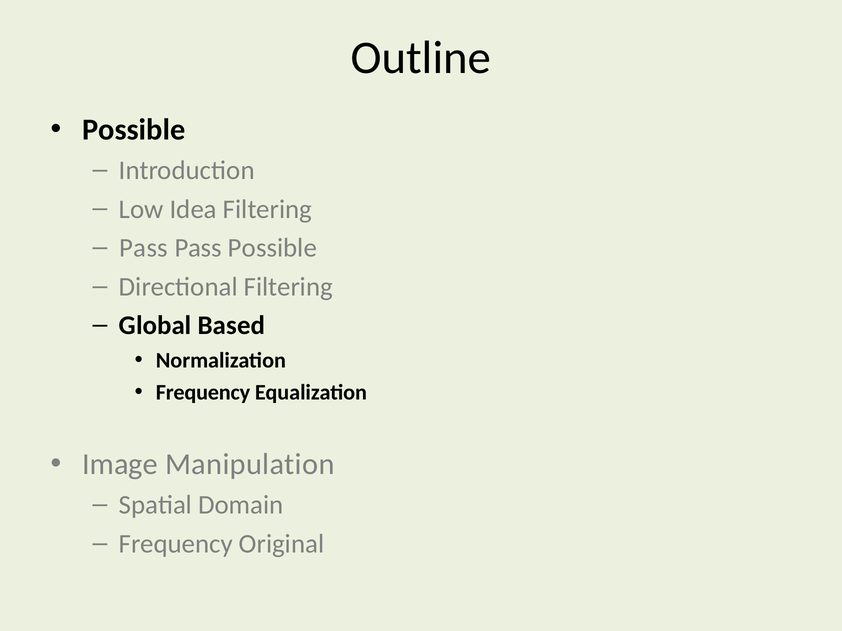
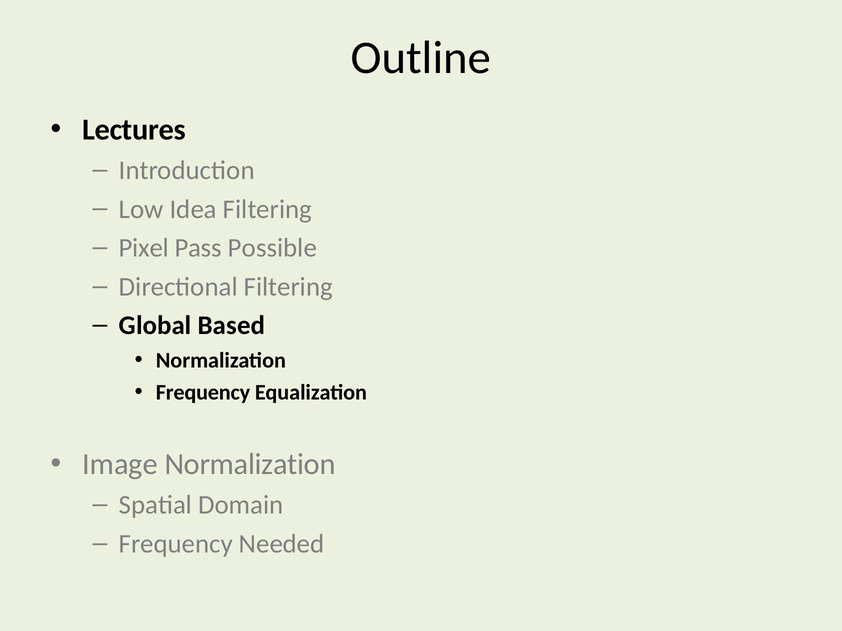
Possible at (134, 130): Possible -> Lectures
Pass at (144, 248): Pass -> Pixel
Image Manipulation: Manipulation -> Normalization
Original: Original -> Needed
